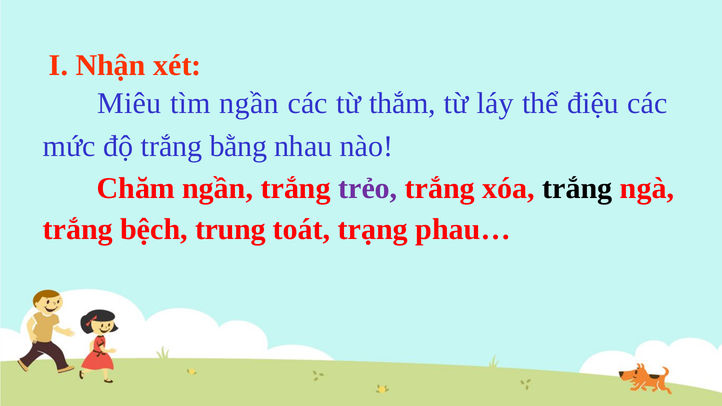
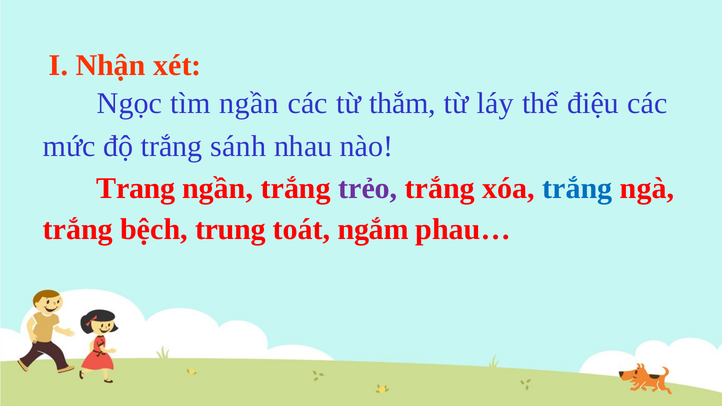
Miêu: Miêu -> Ngọc
bằng: bằng -> sánh
Chăm: Chăm -> Trang
trắng at (577, 188) colour: black -> blue
trạng: trạng -> ngắm
